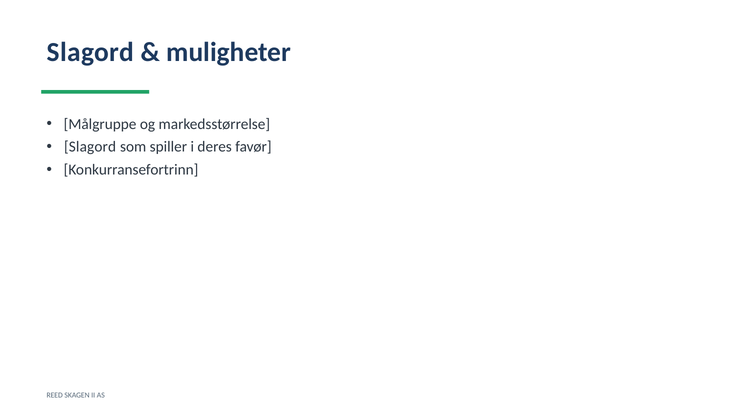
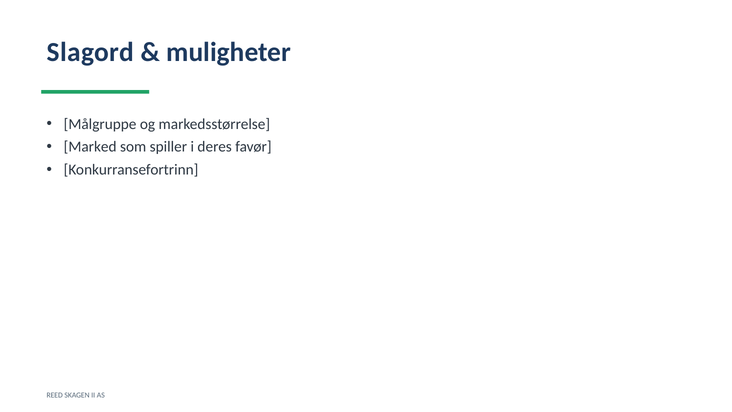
Slagord at (90, 147): Slagord -> Marked
